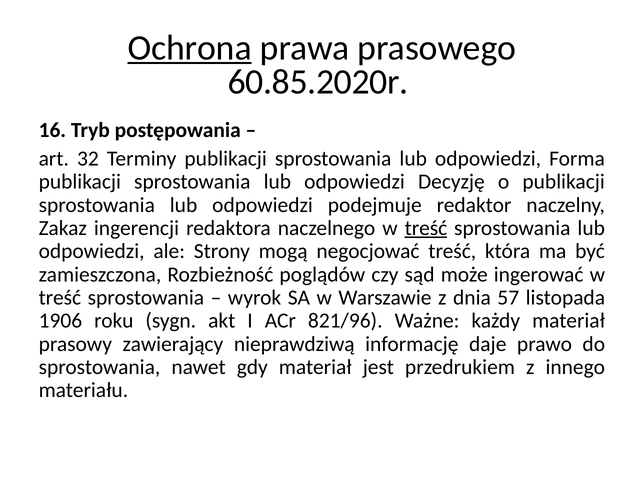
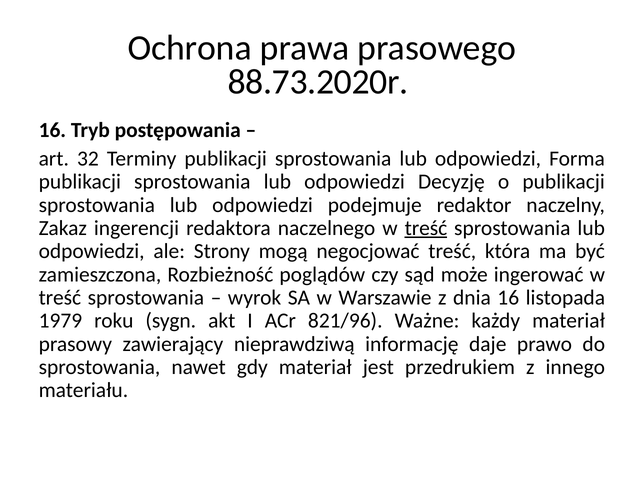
Ochrona underline: present -> none
60.85.2020r: 60.85.2020r -> 88.73.2020r
dnia 57: 57 -> 16
1906: 1906 -> 1979
